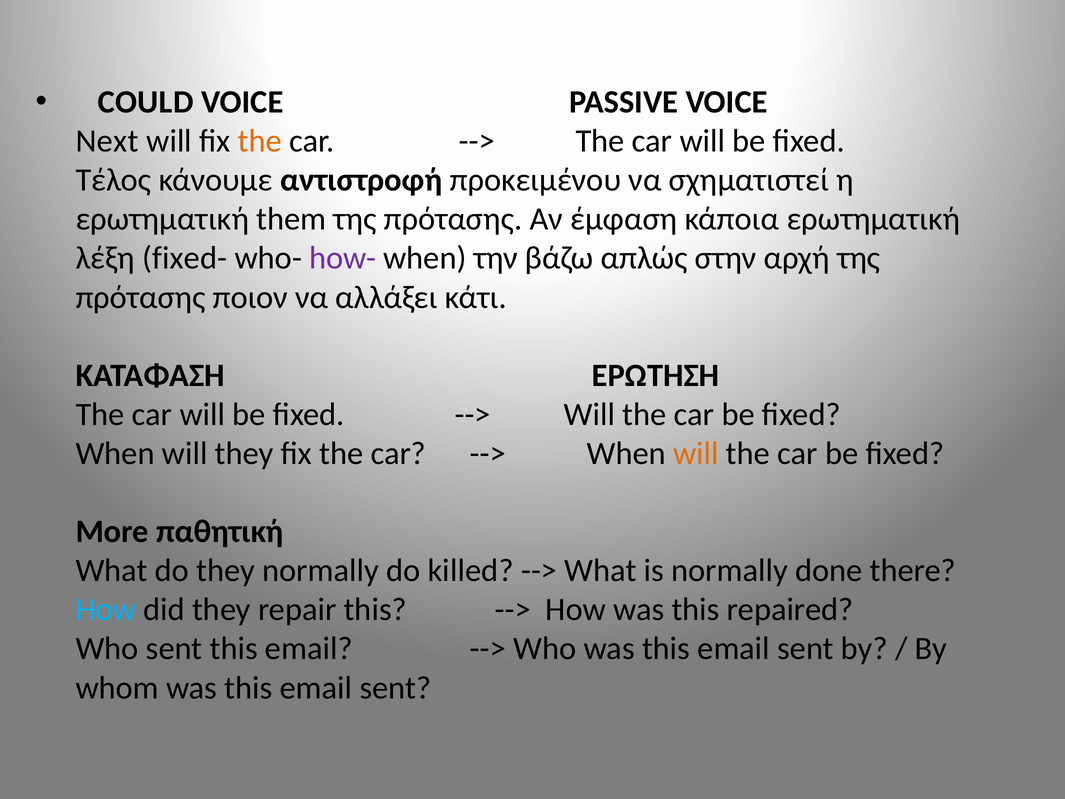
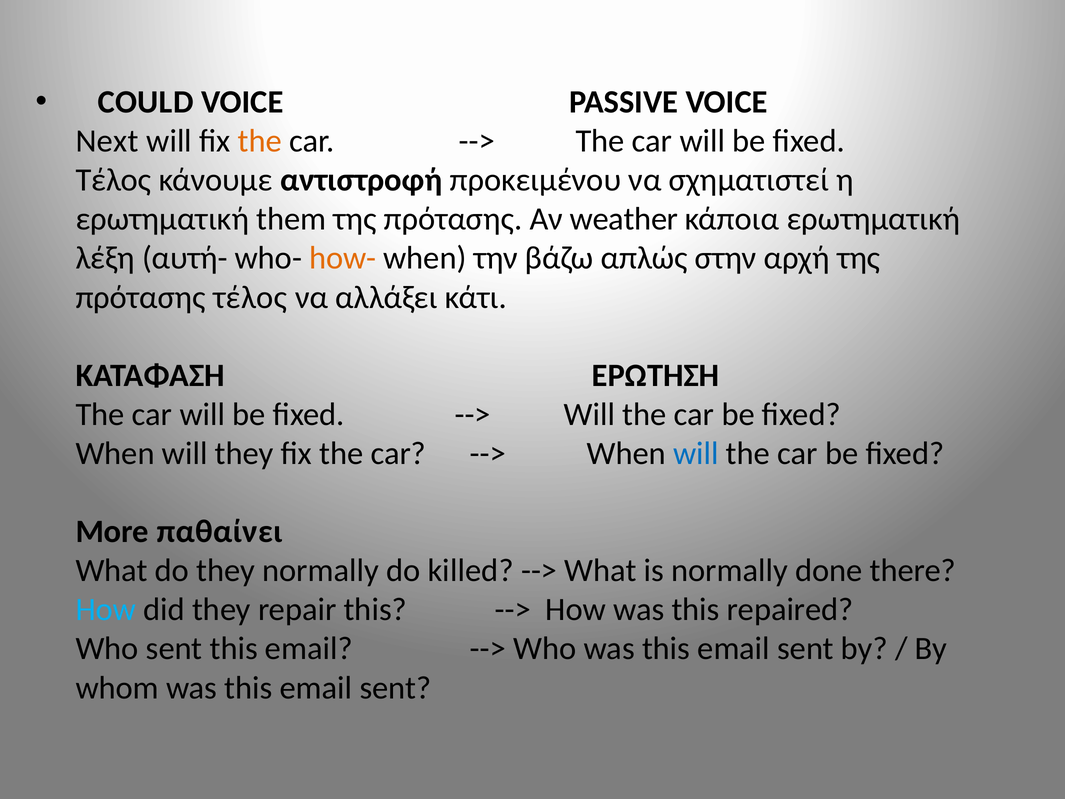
έμφαση: έμφαση -> weather
fixed-: fixed- -> αυτή-
how- colour: purple -> orange
πρότασης ποιον: ποιον -> τέλος
will at (696, 453) colour: orange -> blue
παθητική: παθητική -> παθαίνει
